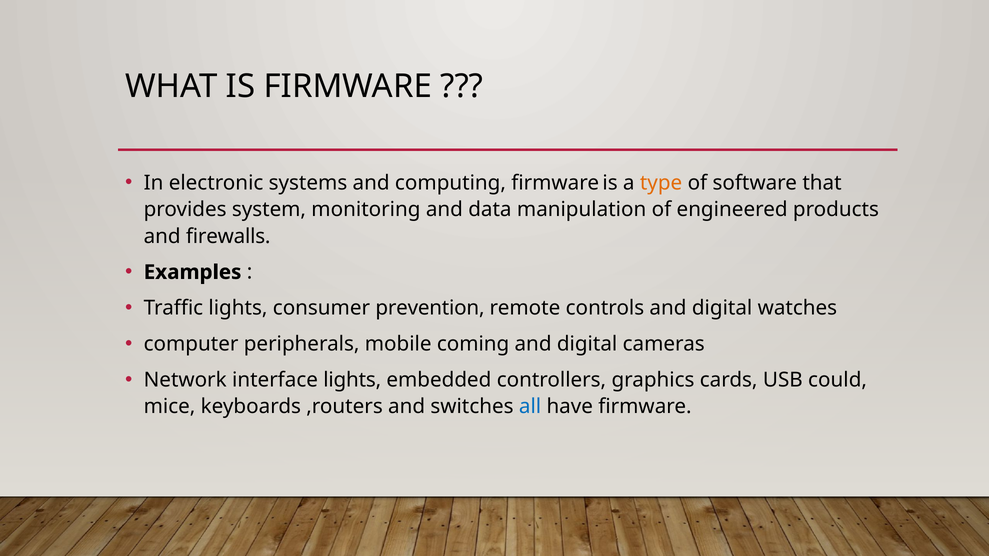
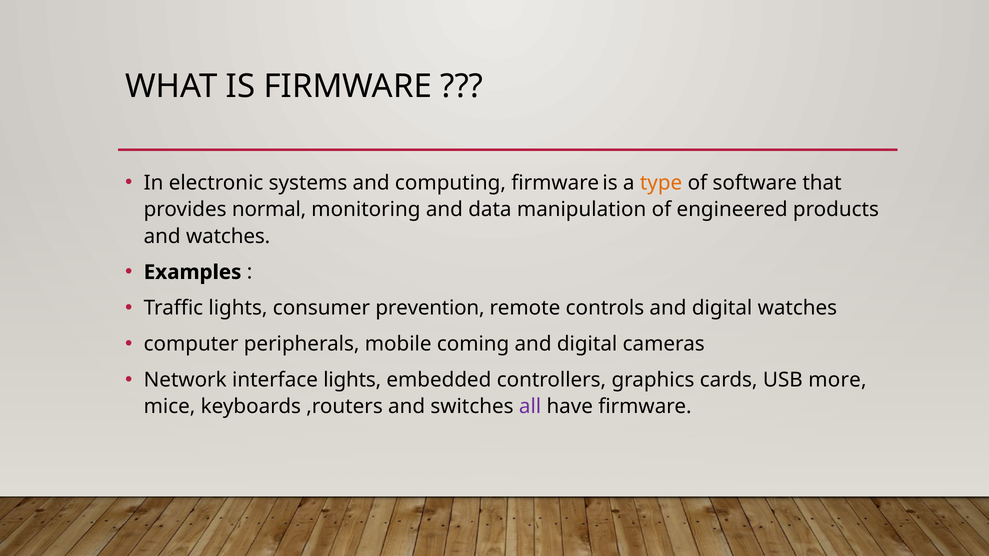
system: system -> normal
and firewalls: firewalls -> watches
could: could -> more
all colour: blue -> purple
